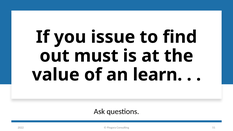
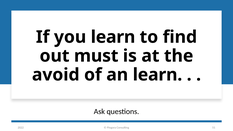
you issue: issue -> learn
value: value -> avoid
